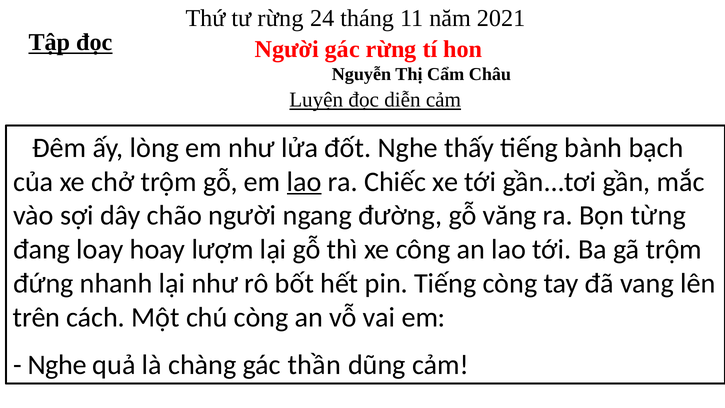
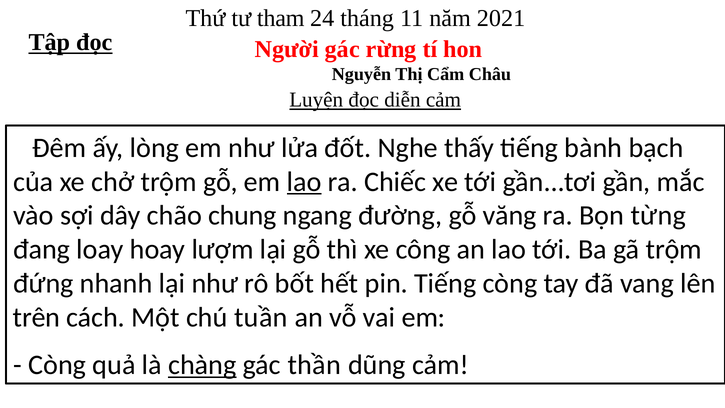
tư rừng: rừng -> tham
chão người: người -> chung
chú còng: còng -> tuần
Nghe at (57, 365): Nghe -> Còng
chàng underline: none -> present
